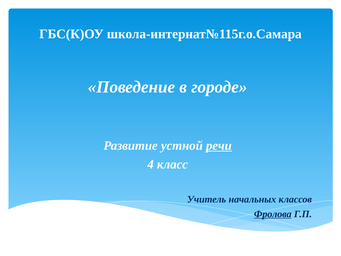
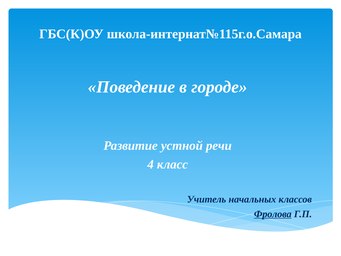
речи underline: present -> none
